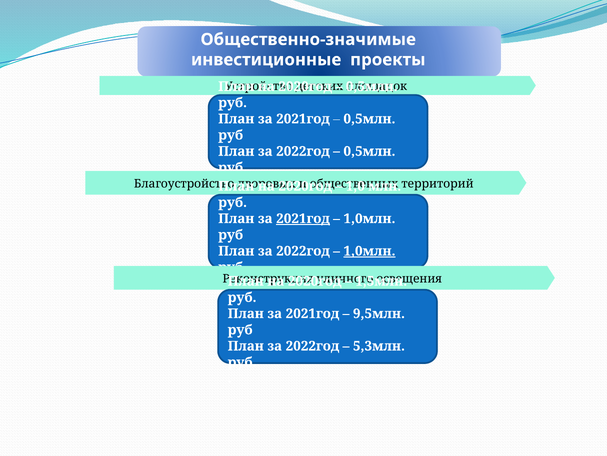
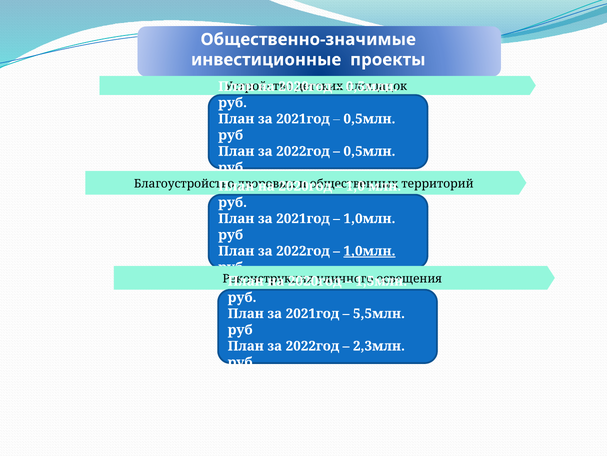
2021год at (303, 218) underline: present -> none
9,5млн: 9,5млн -> 5,5млн
5,3млн: 5,3млн -> 2,3млн
